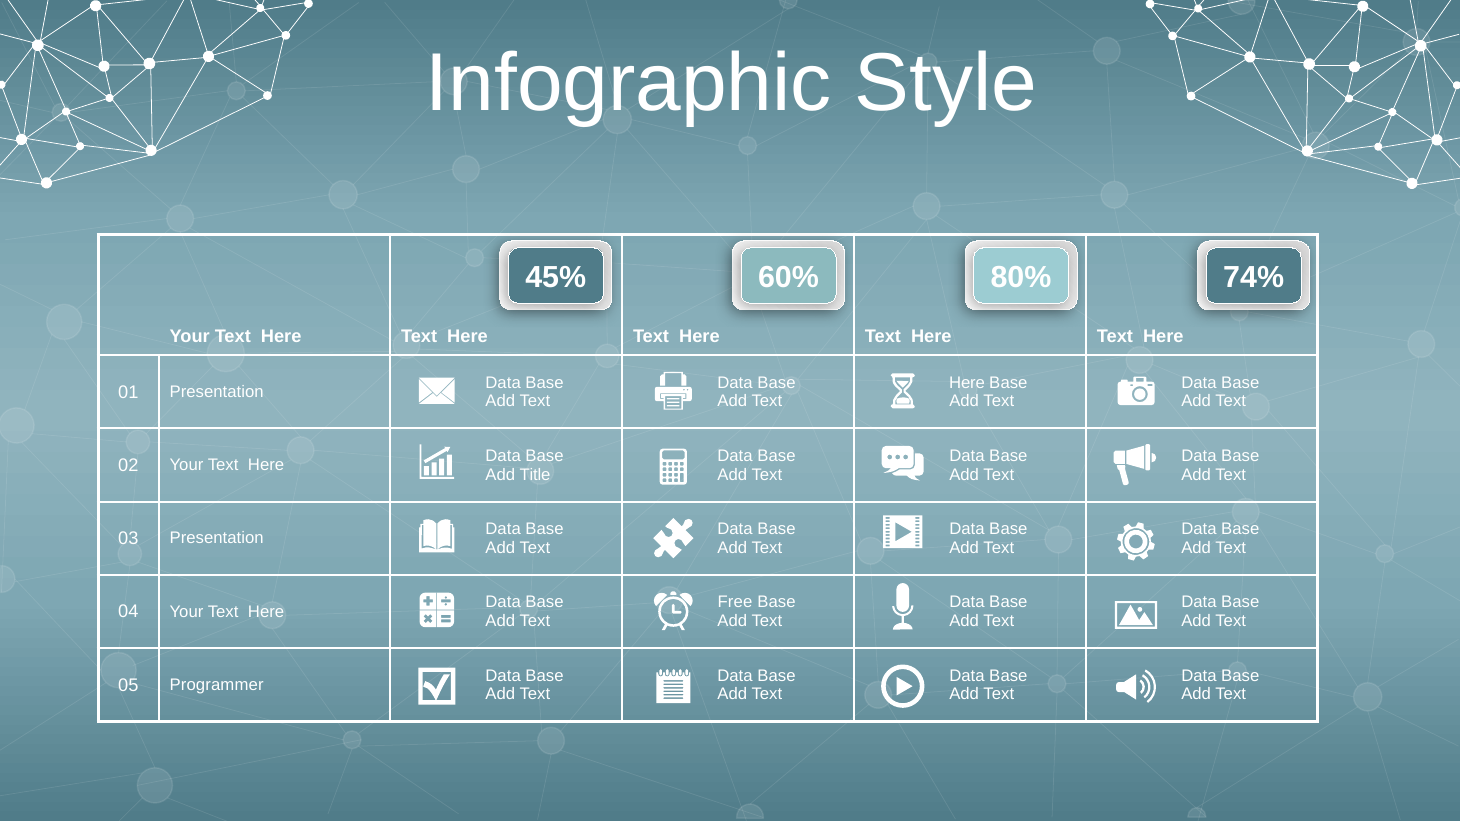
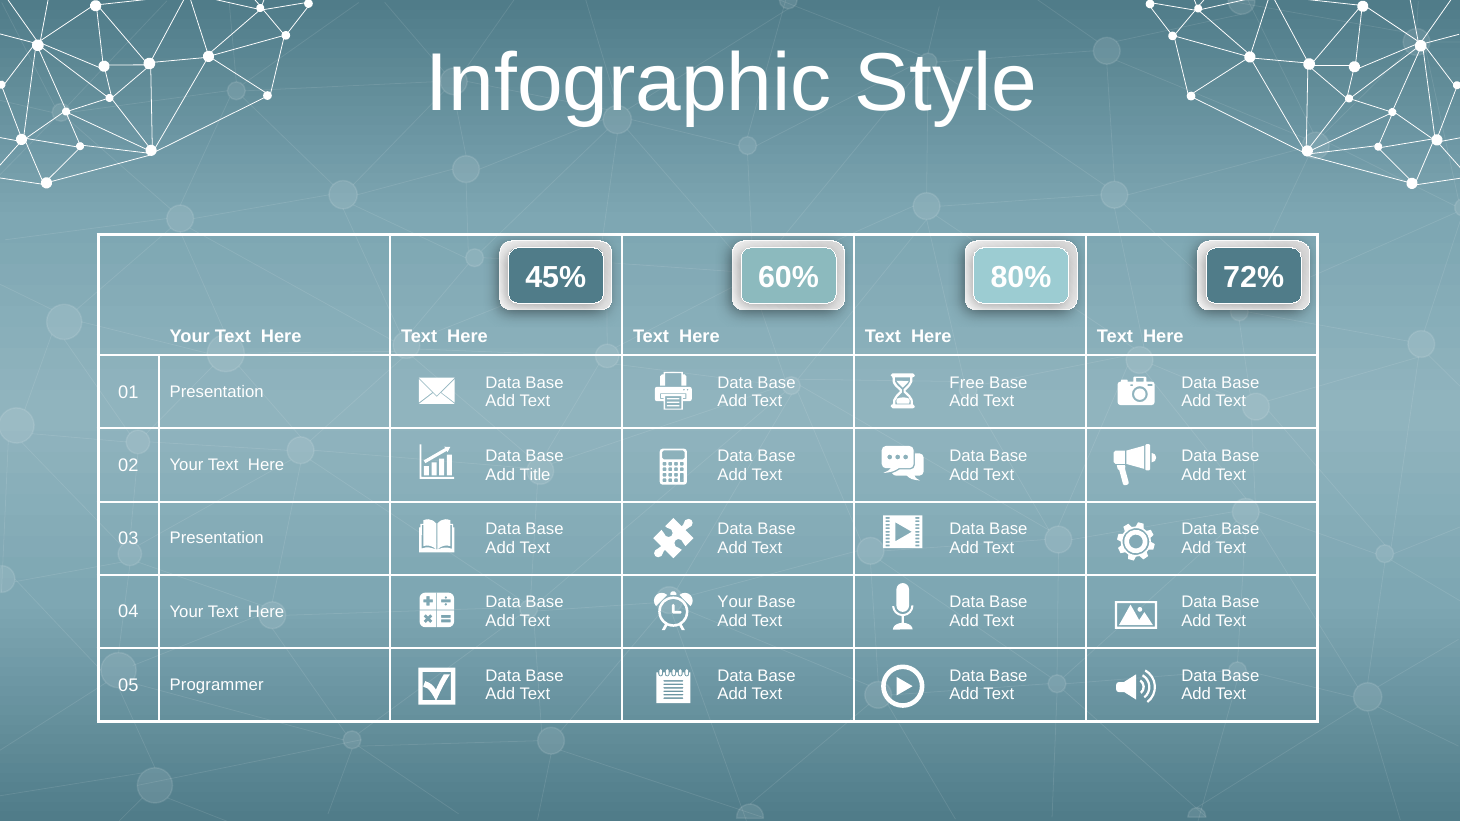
74%: 74% -> 72%
Here at (967, 383): Here -> Free
Free at (735, 603): Free -> Your
